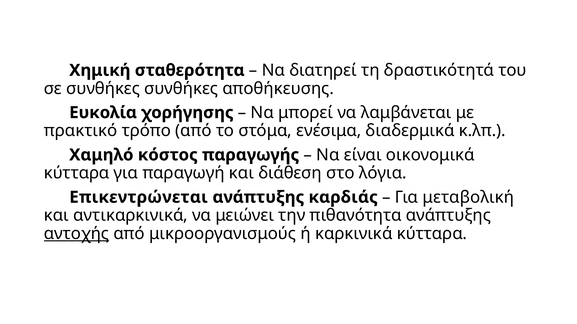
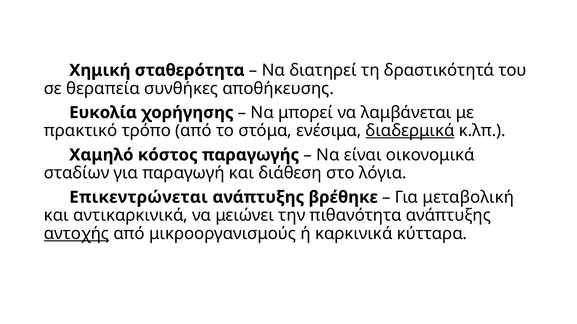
σε συνθήκες: συνθήκες -> θεραπεία
διαδερμικά underline: none -> present
κύτταρα at (77, 173): κύτταρα -> σταδίων
καρδιάς: καρδιάς -> βρέθηκε
